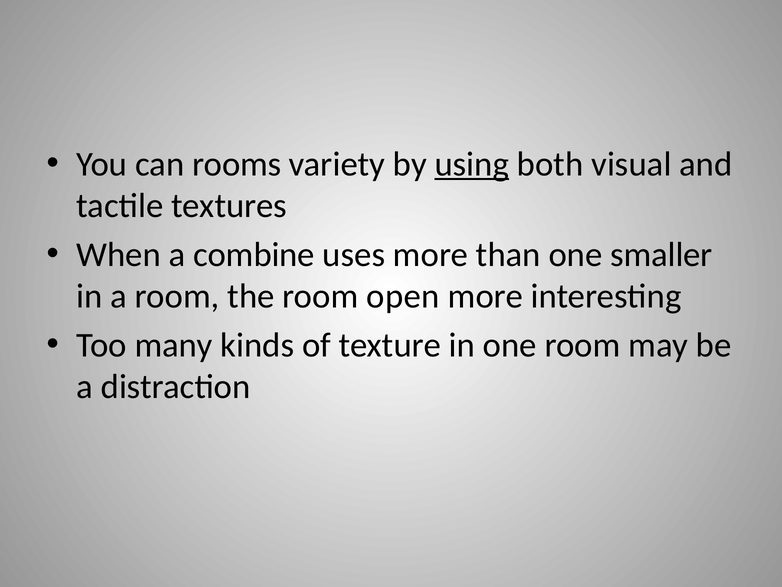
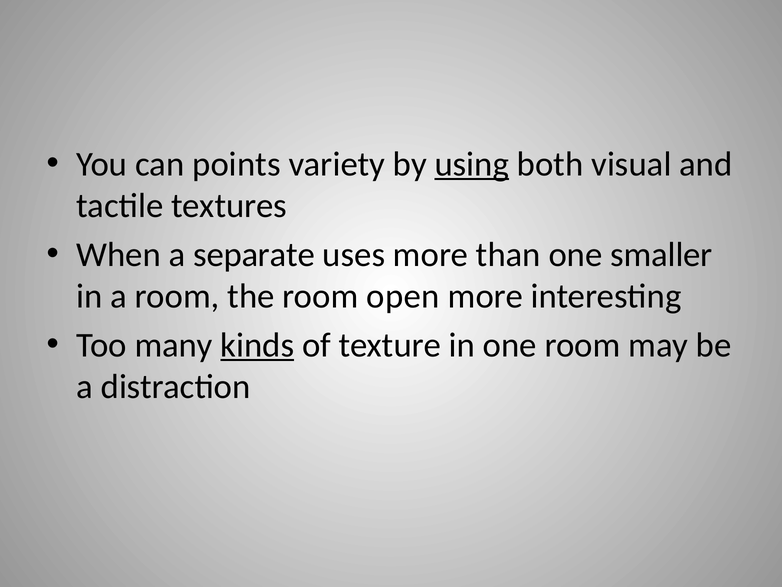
rooms: rooms -> points
combine: combine -> separate
kinds underline: none -> present
